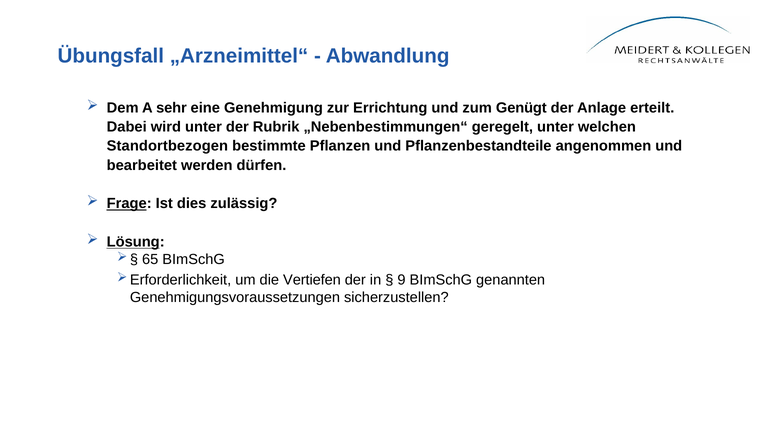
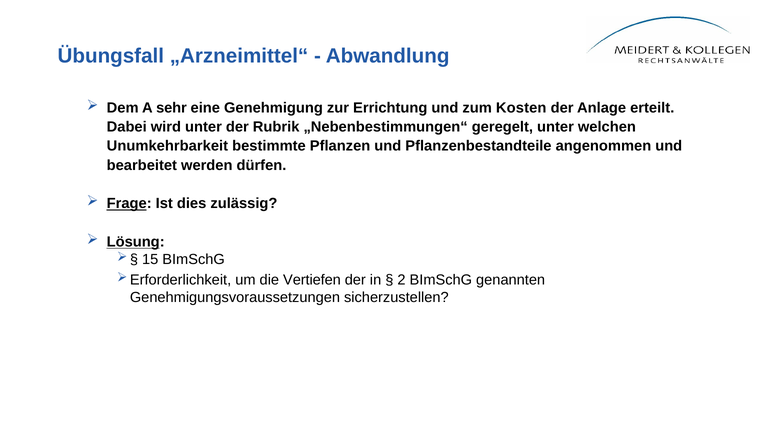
Genügt: Genügt -> Kosten
Standortbezogen: Standortbezogen -> Unumkehrbarkeit
65: 65 -> 15
9: 9 -> 2
